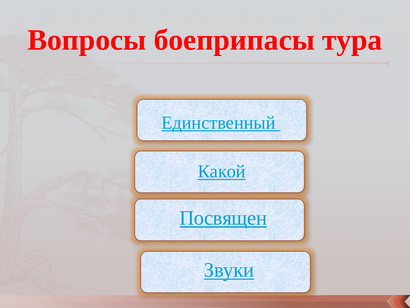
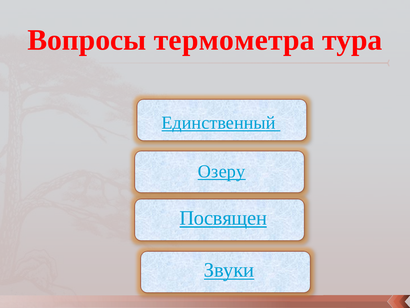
боеприпасы: боеприпасы -> термометра
Какой: Какой -> Озеру
